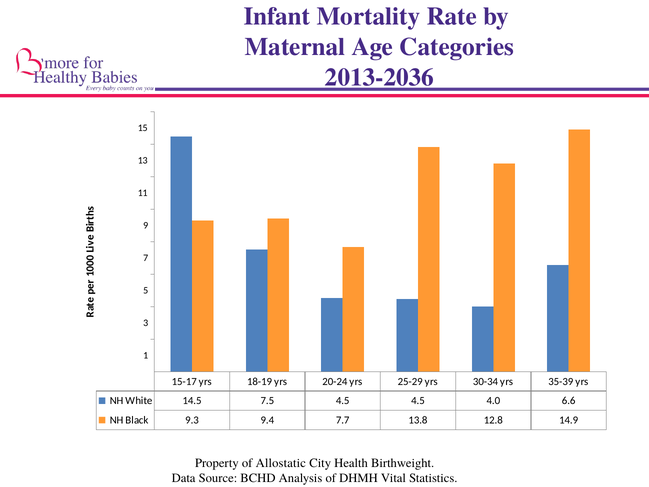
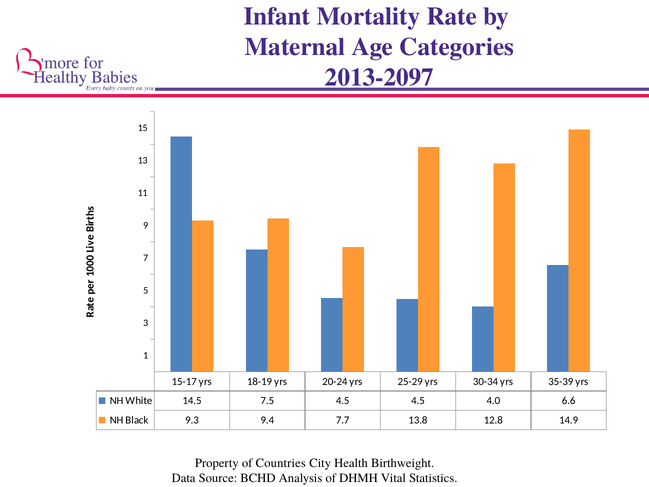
2013-2036: 2013-2036 -> 2013-2097
Allostatic: Allostatic -> Countries
